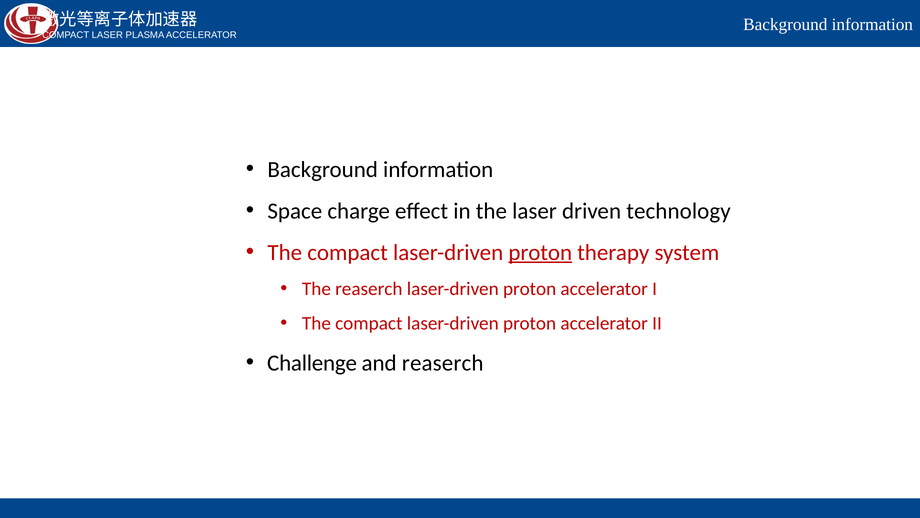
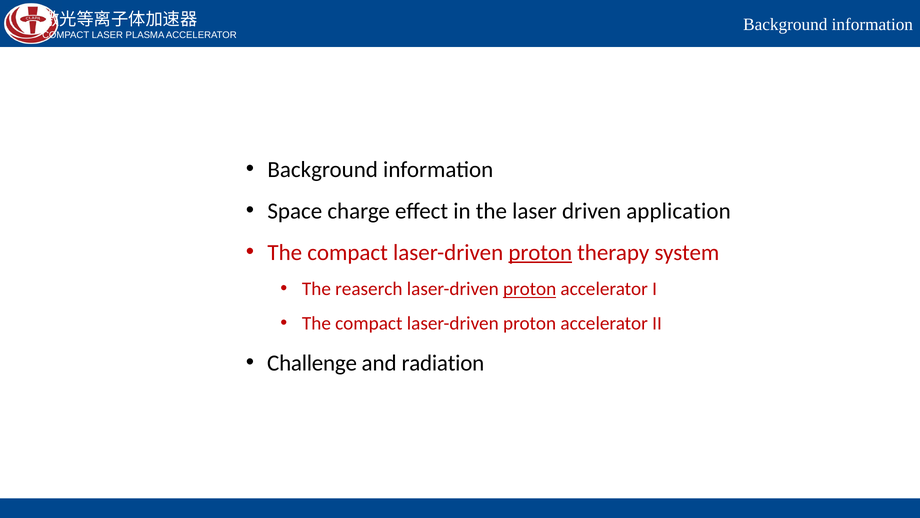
technology: technology -> application
proton at (530, 289) underline: none -> present
and reaserch: reaserch -> radiation
